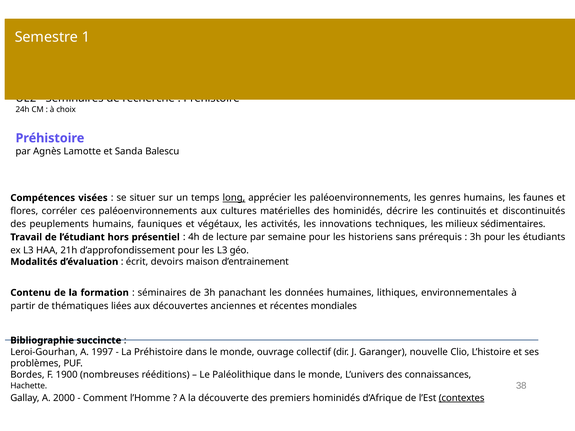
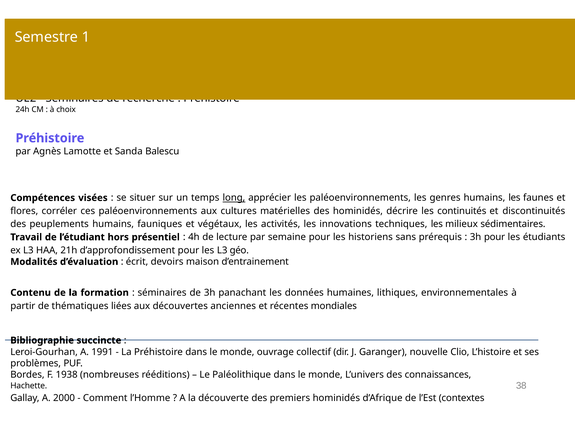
1997: 1997 -> 1991
1900: 1900 -> 1938
contextes underline: present -> none
